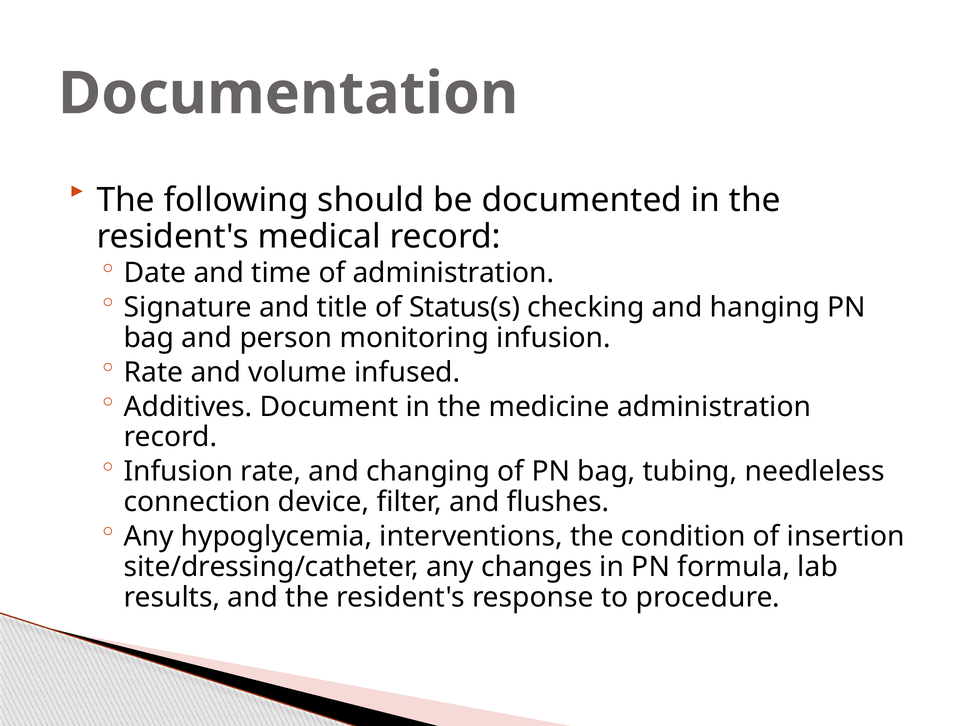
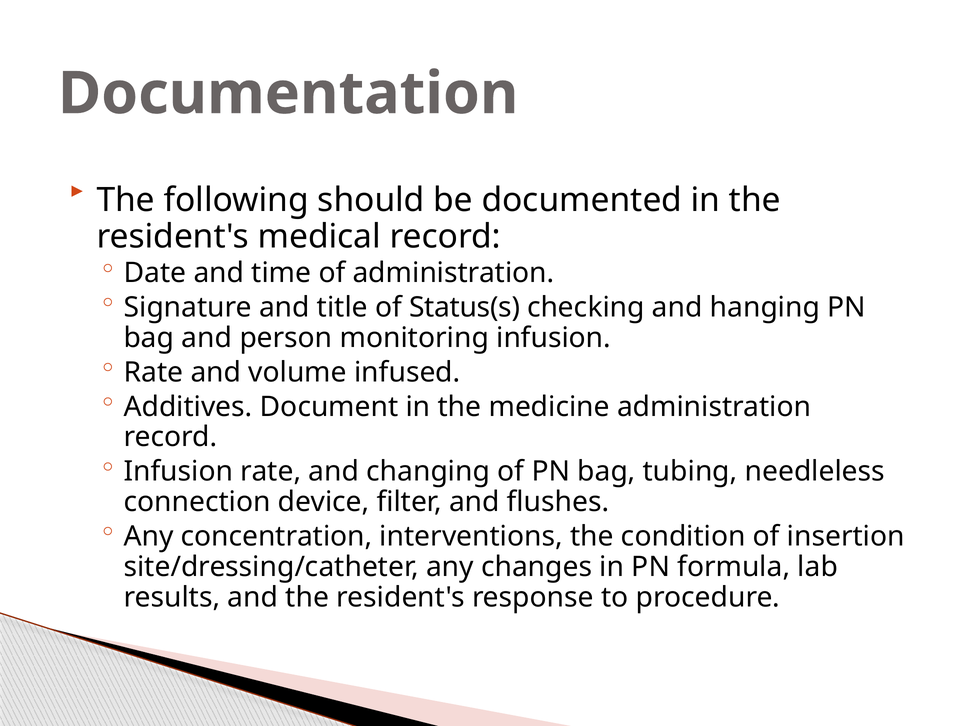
hypoglycemia: hypoglycemia -> concentration
